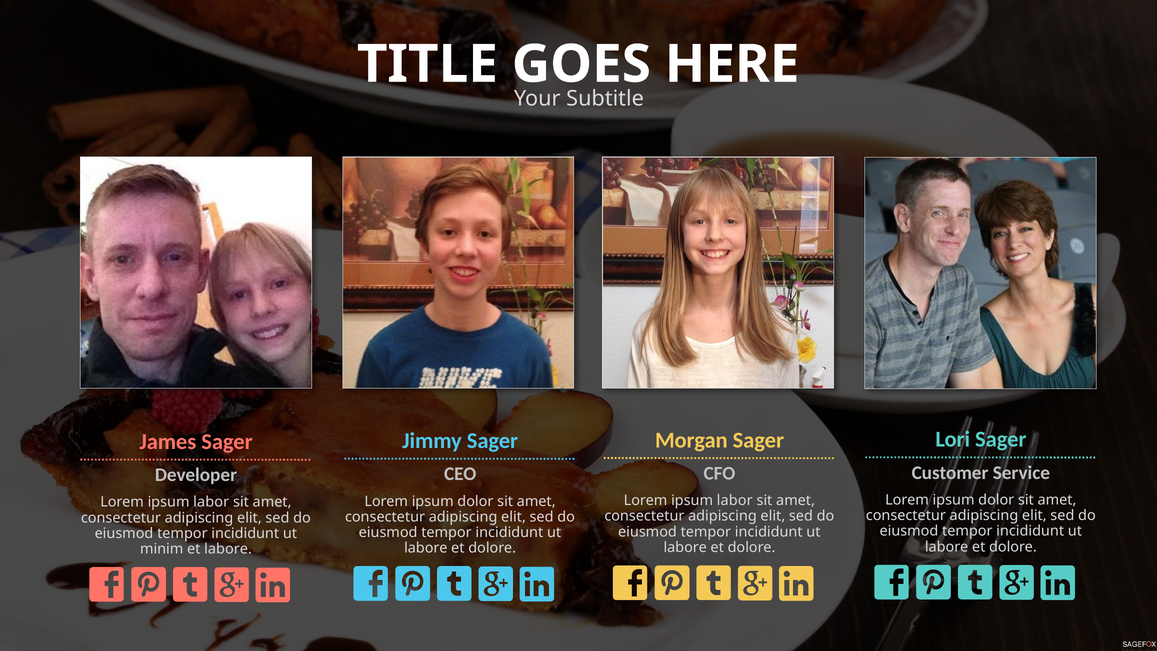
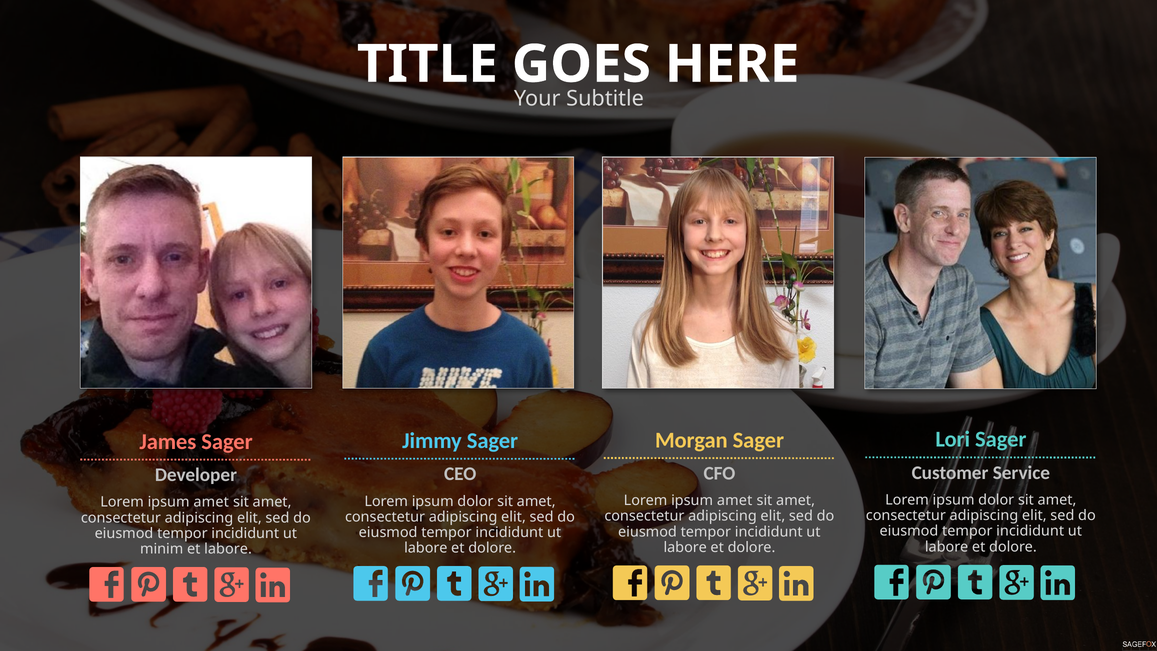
labor at (735, 500): labor -> amet
labor at (211, 502): labor -> amet
